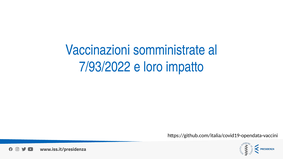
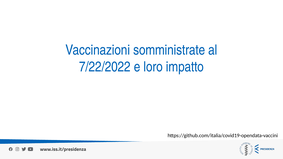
7/93/2022: 7/93/2022 -> 7/22/2022
